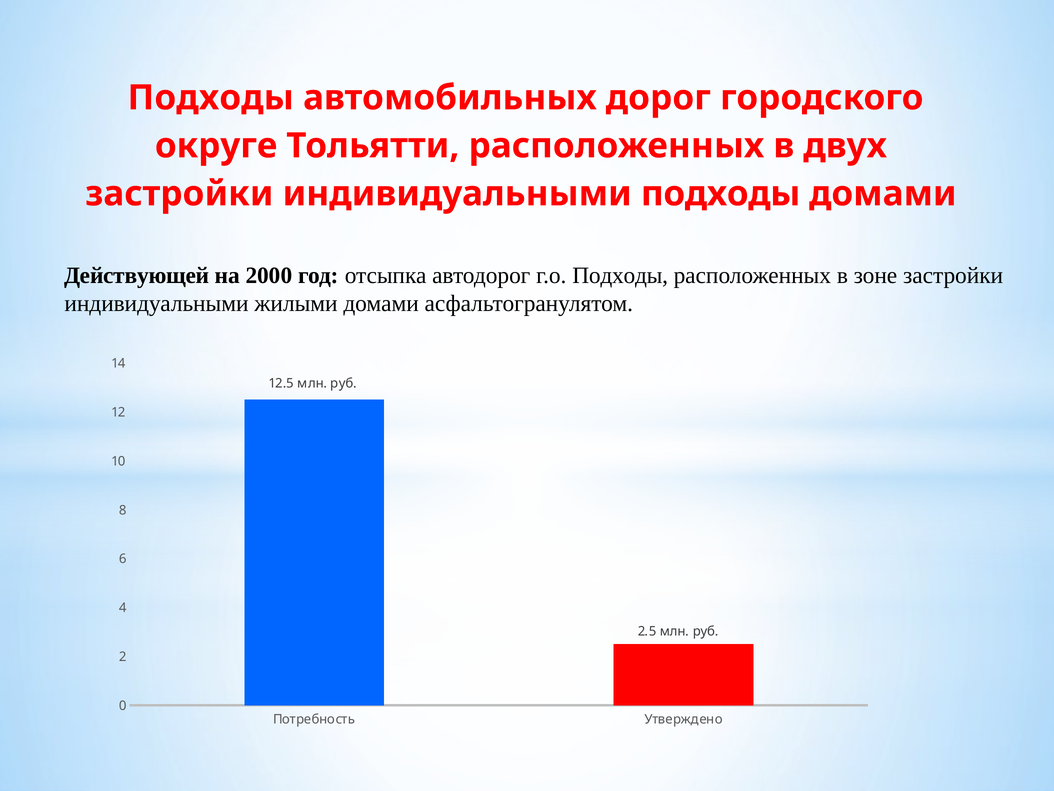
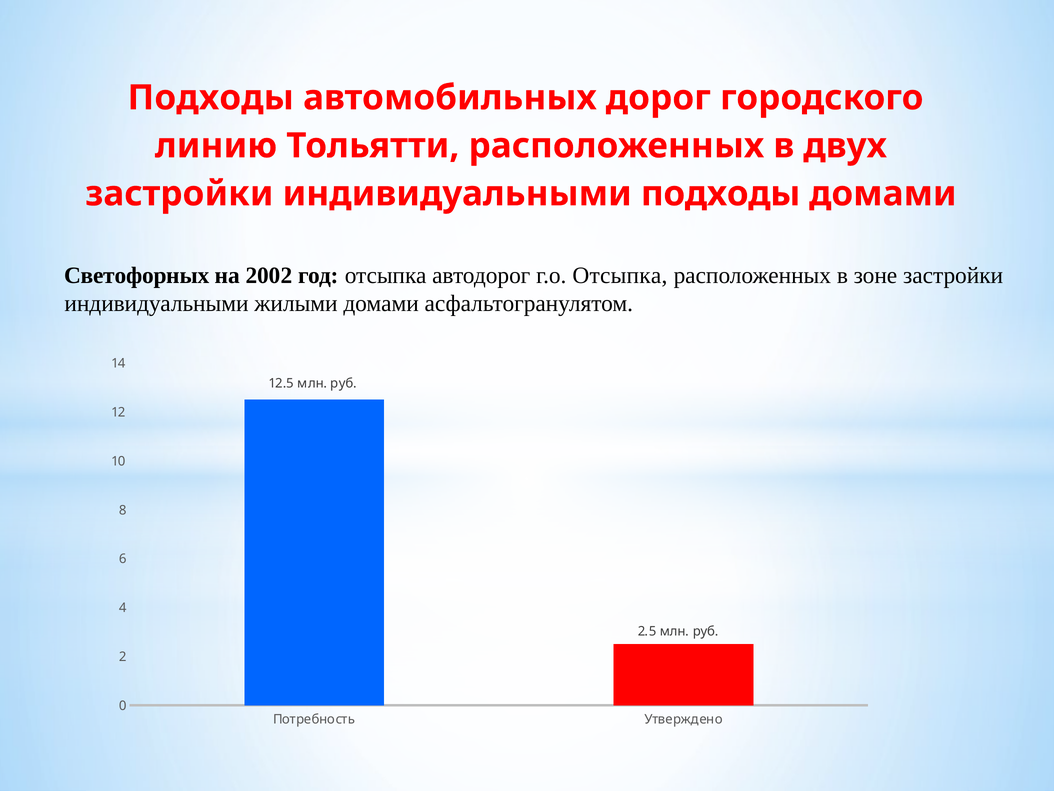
округе: округе -> линию
Действующей: Действующей -> Светофорных
2000: 2000 -> 2002
г.о Подходы: Подходы -> Отсыпка
